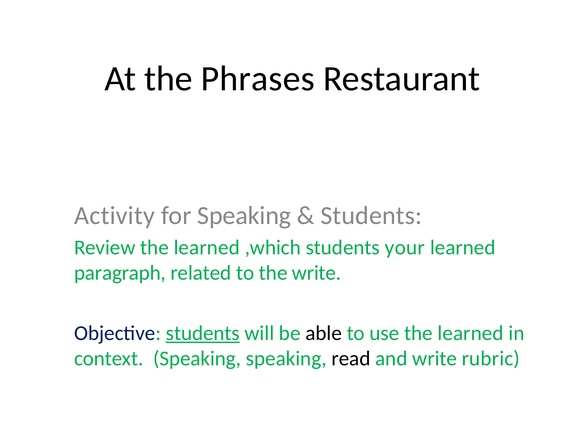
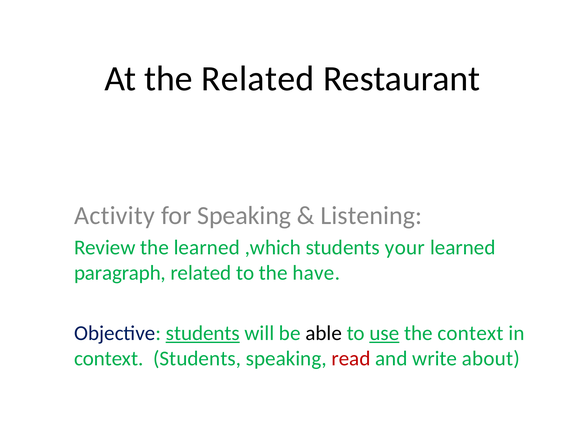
the Phrases: Phrases -> Related
Students at (371, 215): Students -> Listening
the write: write -> have
use underline: none -> present
learned at (471, 333): learned -> context
context Speaking: Speaking -> Students
read colour: black -> red
rubric: rubric -> about
